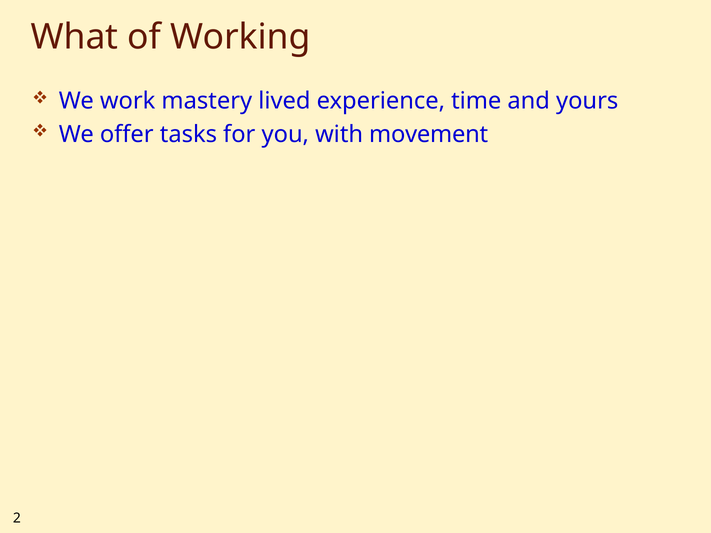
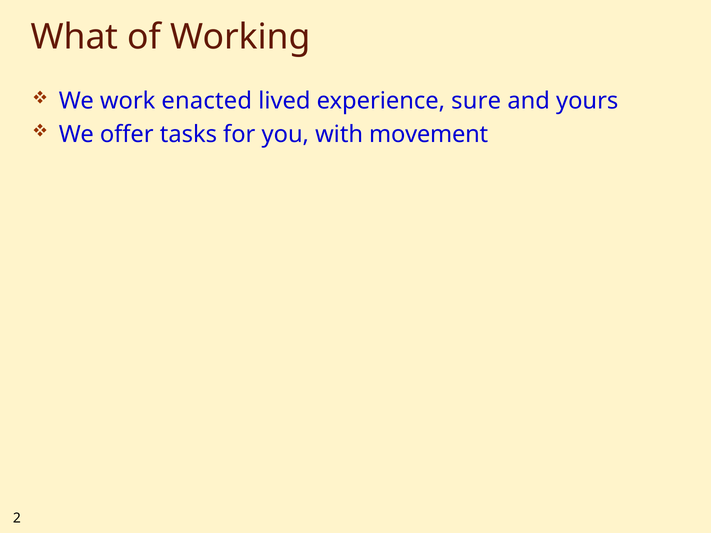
mastery: mastery -> enacted
time: time -> sure
